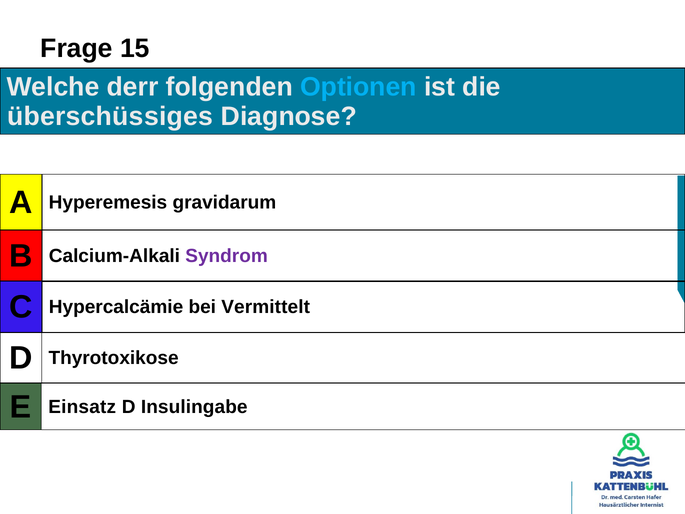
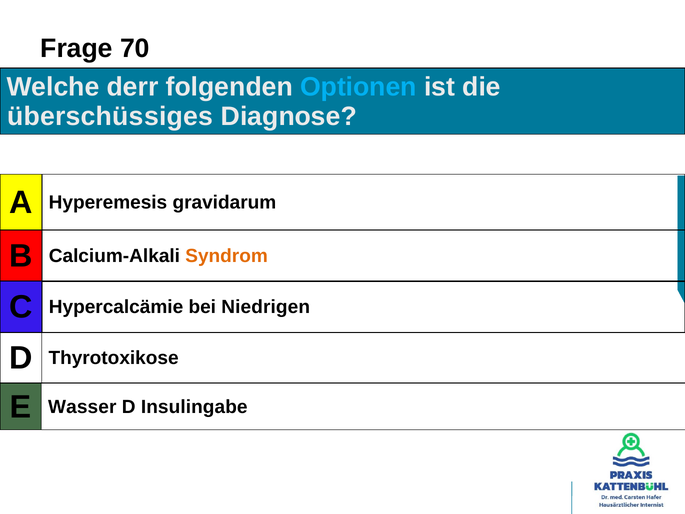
15: 15 -> 70
Syndrom colour: purple -> orange
Vermittelt: Vermittelt -> Niedrigen
Einsatz: Einsatz -> Wasser
